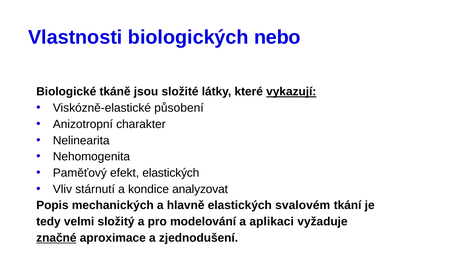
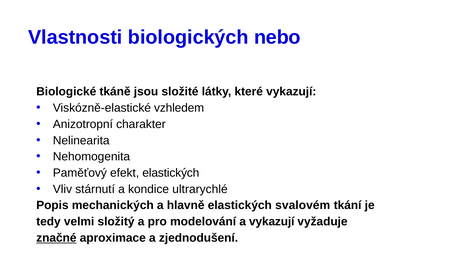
vykazují at (291, 92) underline: present -> none
působení: působení -> vzhledem
analyzovat: analyzovat -> ultrarychlé
a aplikaci: aplikaci -> vykazují
